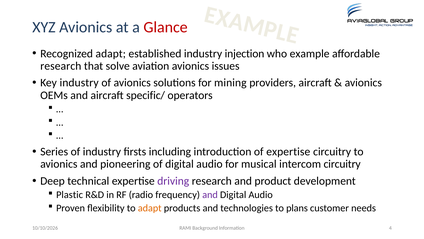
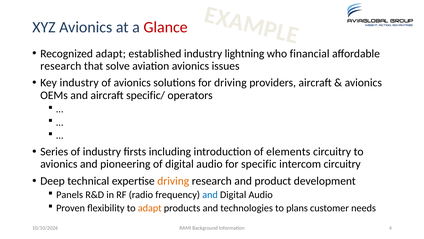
injection: injection -> lightning
example: example -> financial
for mining: mining -> driving
of expertise: expertise -> elements
musical: musical -> specific
driving at (173, 181) colour: purple -> orange
Plastic: Plastic -> Panels
and at (210, 194) colour: purple -> blue
